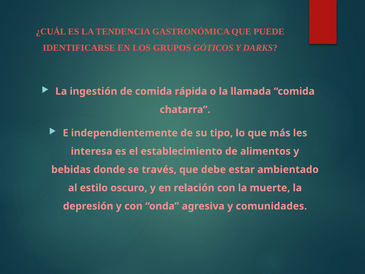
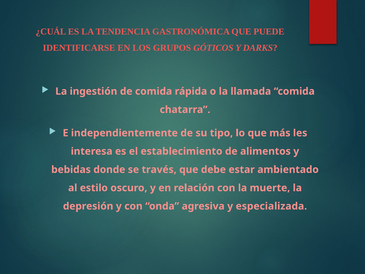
comunidades: comunidades -> especializada
